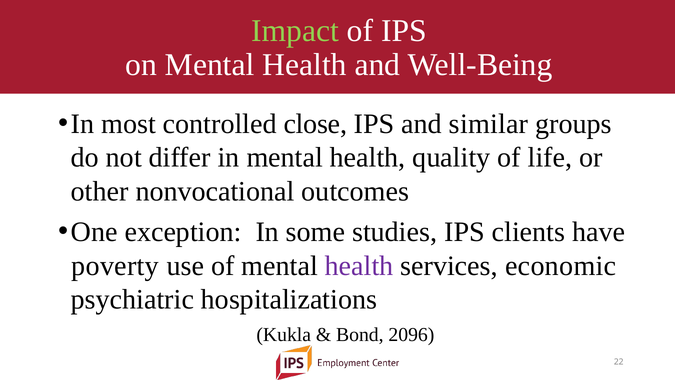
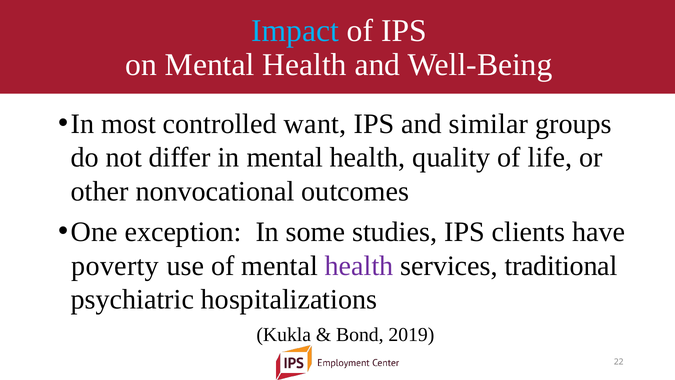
Impact colour: light green -> light blue
close: close -> want
economic: economic -> traditional
2096: 2096 -> 2019
